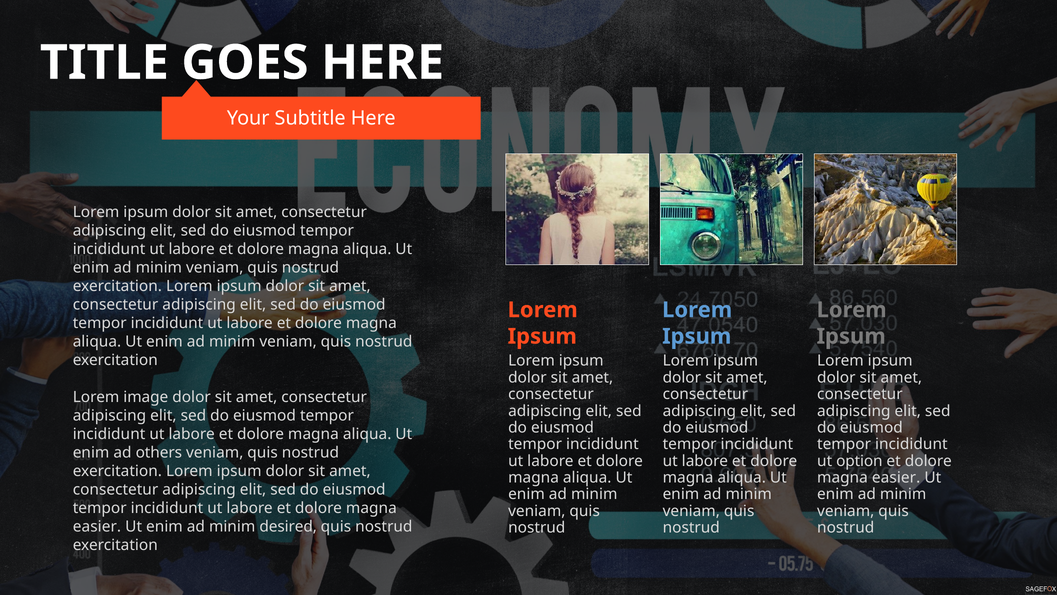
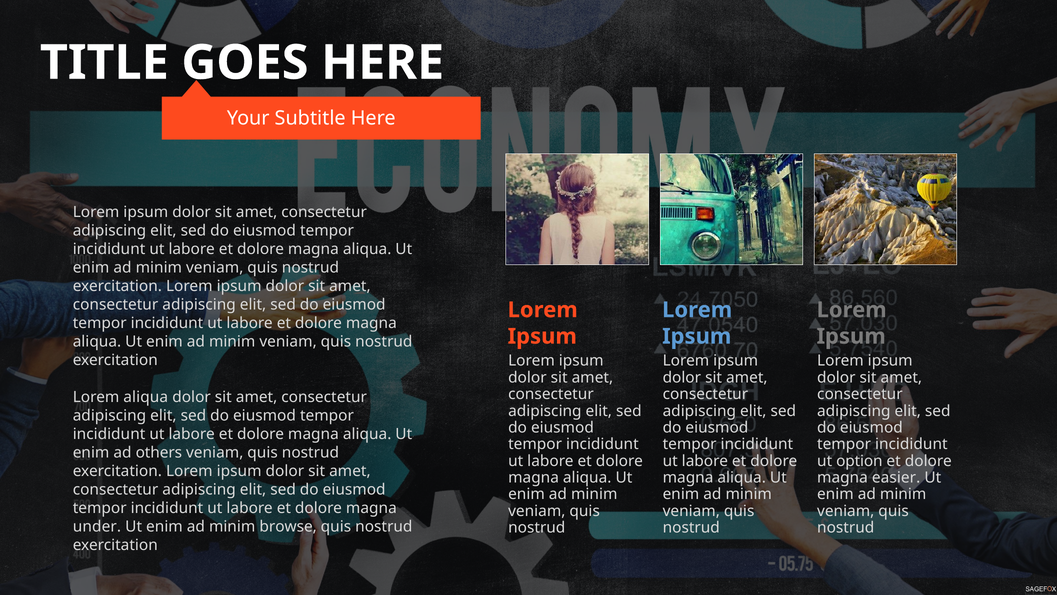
Lorem image: image -> aliqua
easier at (97, 526): easier -> under
desired: desired -> browse
